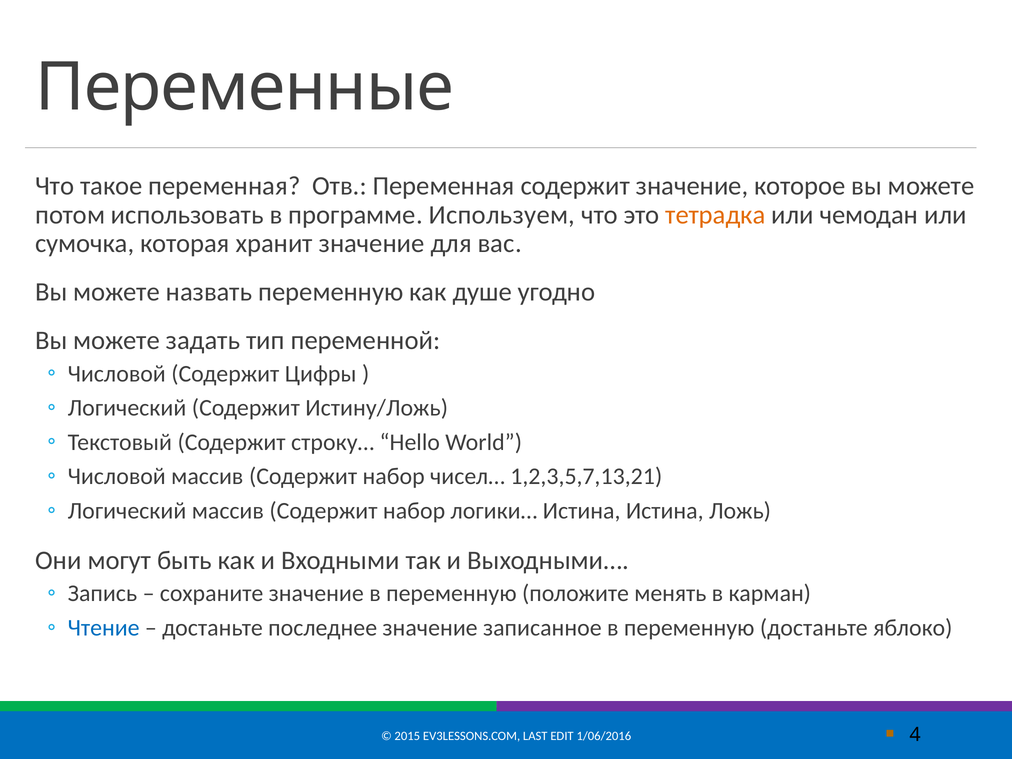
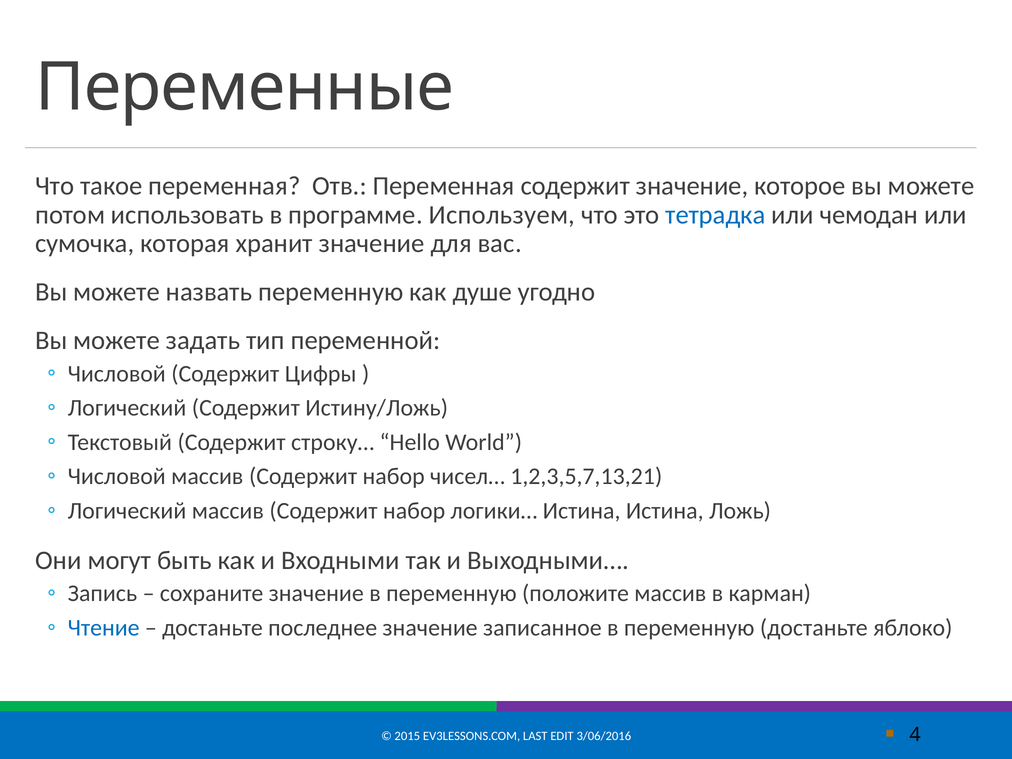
тетрадка colour: orange -> blue
положите менять: менять -> массив
1/06/2016: 1/06/2016 -> 3/06/2016
